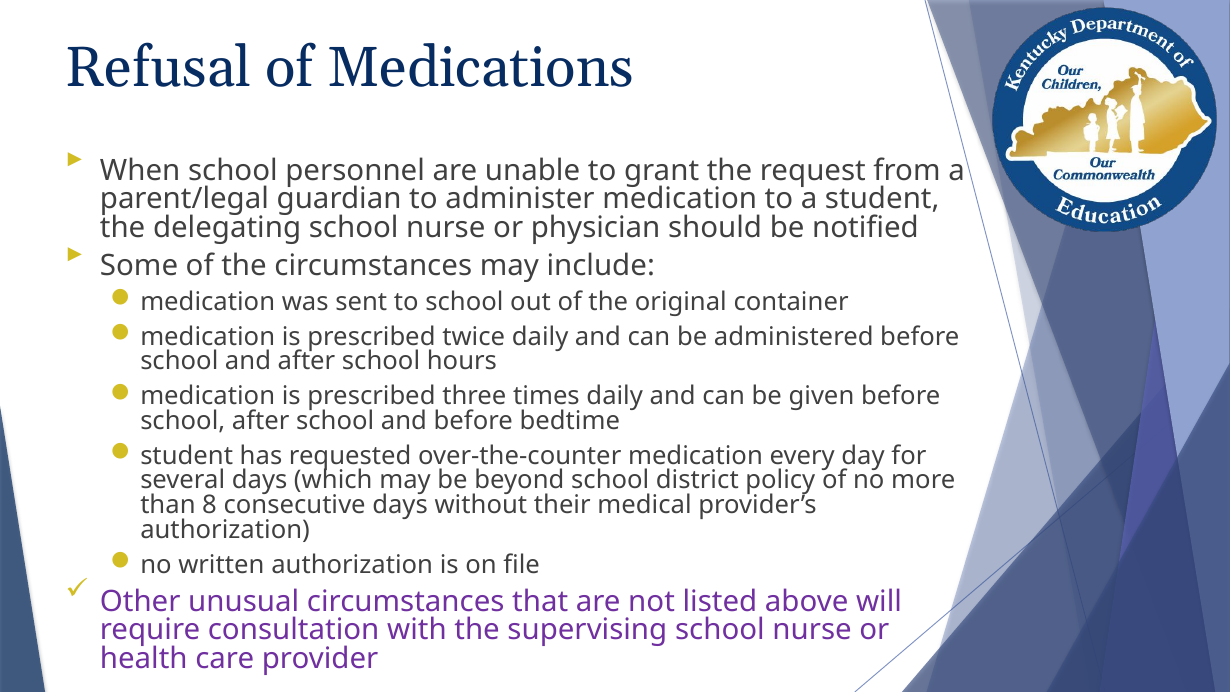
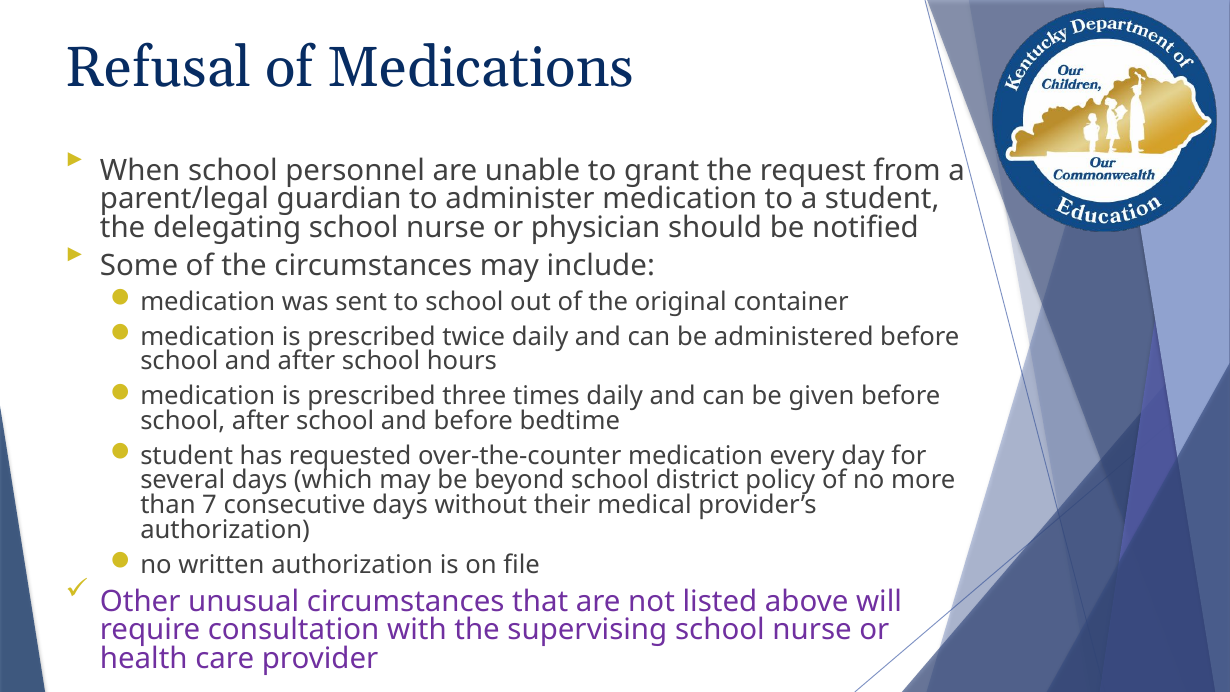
8: 8 -> 7
